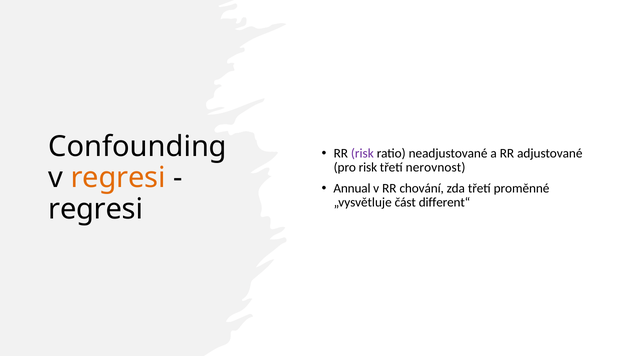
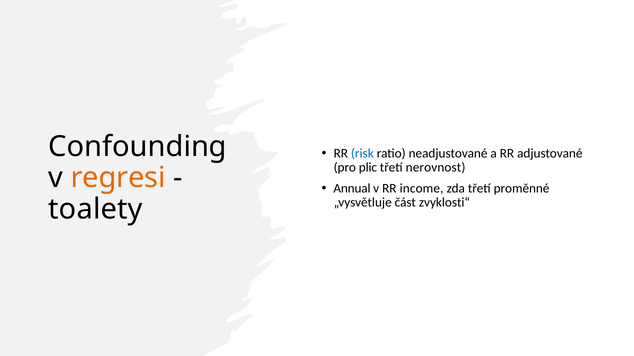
risk at (362, 153) colour: purple -> blue
pro risk: risk -> plic
chování: chování -> income
different“: different“ -> zvyklosti“
regresi at (96, 210): regresi -> toalety
